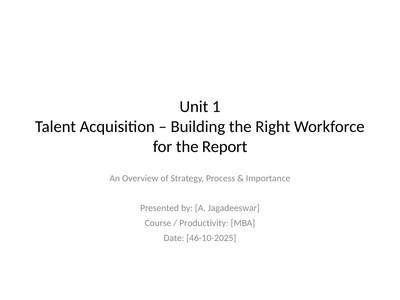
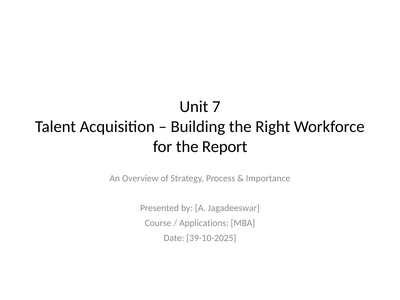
1: 1 -> 7
Productivity: Productivity -> Applications
46-10-2025: 46-10-2025 -> 39-10-2025
